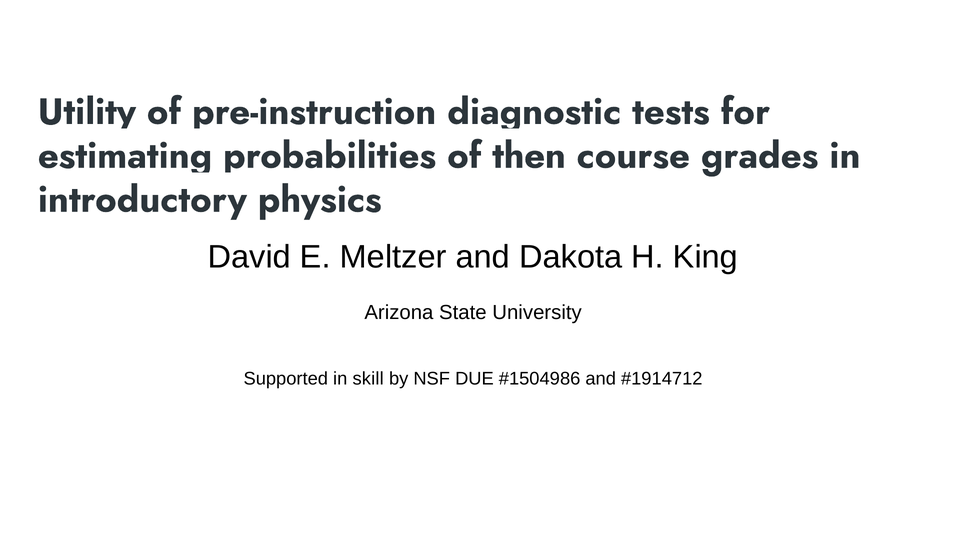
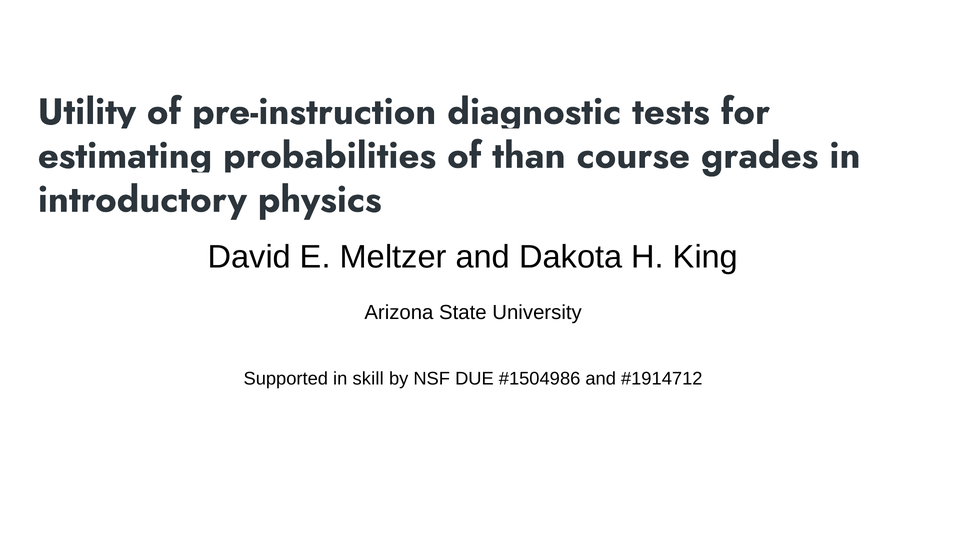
then: then -> than
